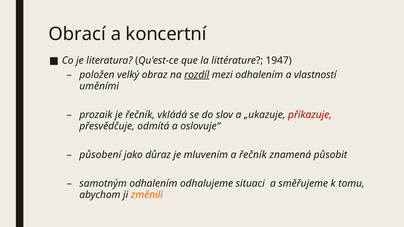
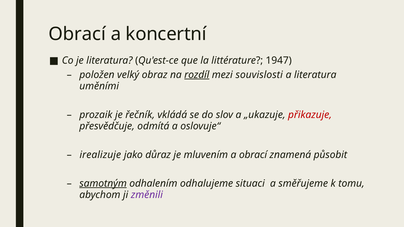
mezi odhalením: odhalením -> souvislosti
a vlastností: vlastností -> literatura
působení: působení -> irealizuje
a řečník: řečník -> obrací
samotným underline: none -> present
změnili colour: orange -> purple
